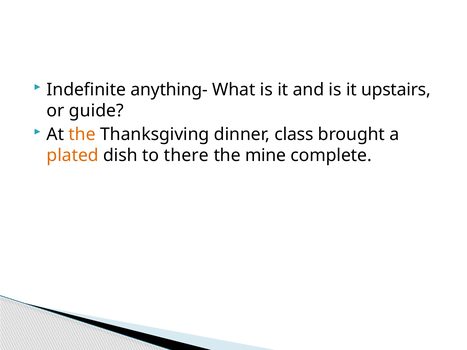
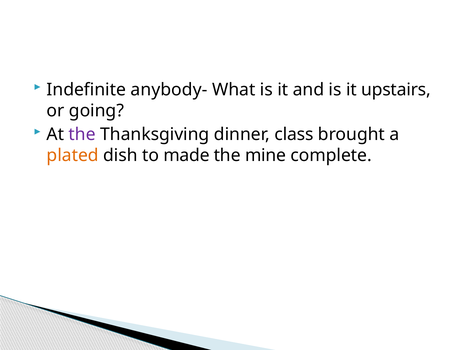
anything-: anything- -> anybody-
guide: guide -> going
the at (82, 134) colour: orange -> purple
there: there -> made
